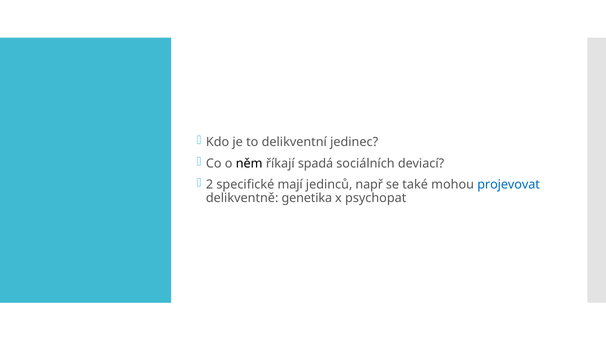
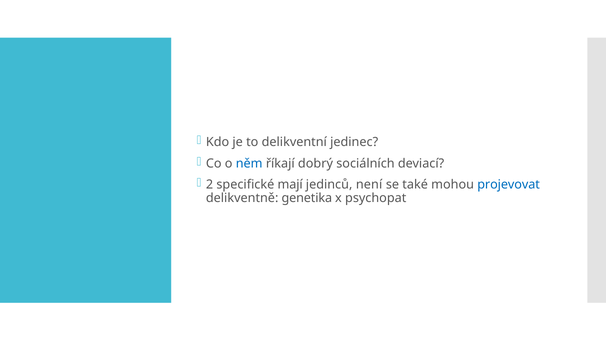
něm colour: black -> blue
spadá: spadá -> dobrý
např: např -> není
